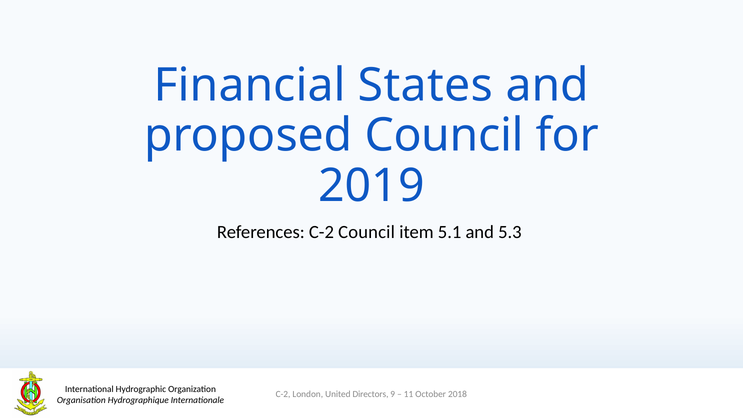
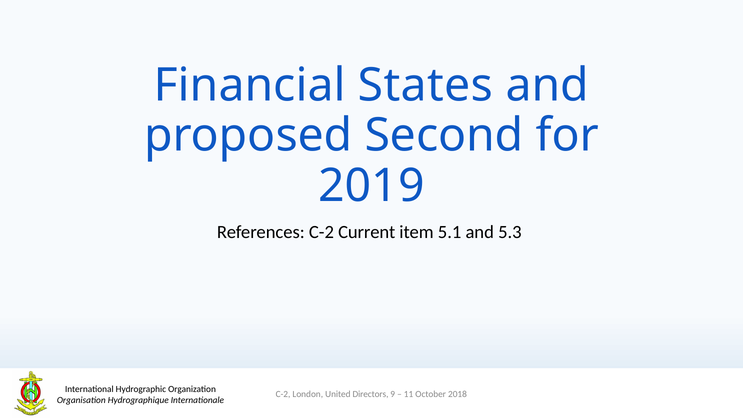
proposed Council: Council -> Second
C-2 Council: Council -> Current
